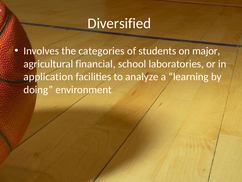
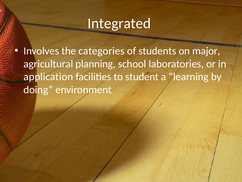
Diversified: Diversified -> Integrated
financial: financial -> planning
analyze: analyze -> student
